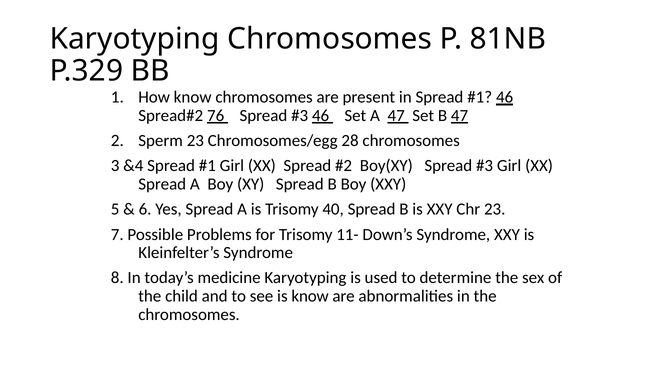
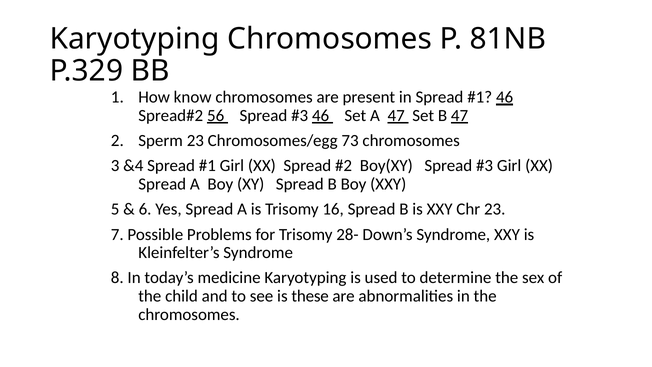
76: 76 -> 56
28: 28 -> 73
40: 40 -> 16
11-: 11- -> 28-
is know: know -> these
